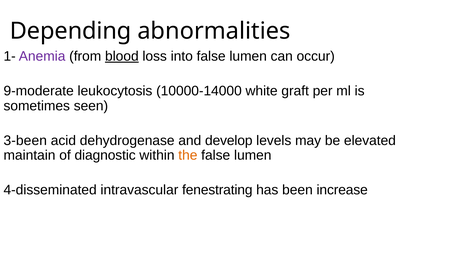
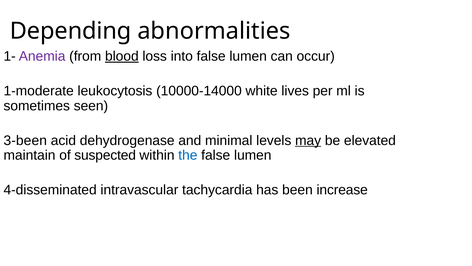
9-moderate: 9-moderate -> 1-moderate
graft: graft -> lives
develop: develop -> minimal
may underline: none -> present
diagnostic: diagnostic -> suspected
the colour: orange -> blue
fenestrating: fenestrating -> tachycardia
